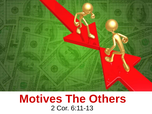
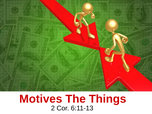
Others: Others -> Things
